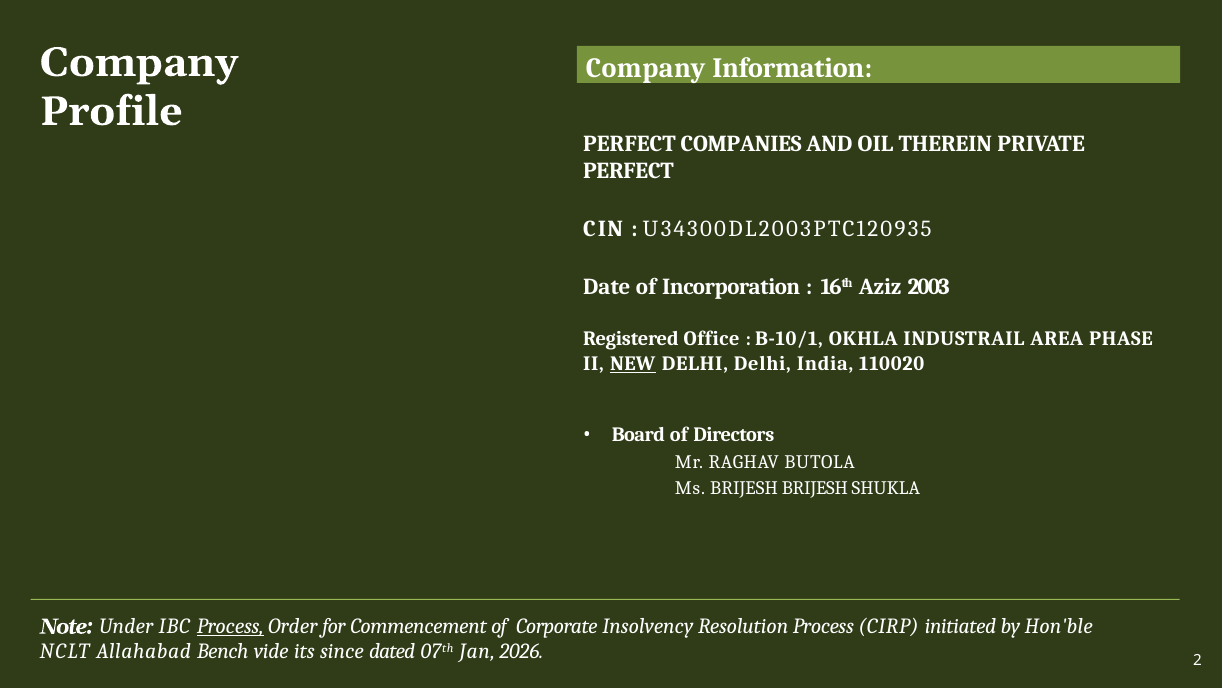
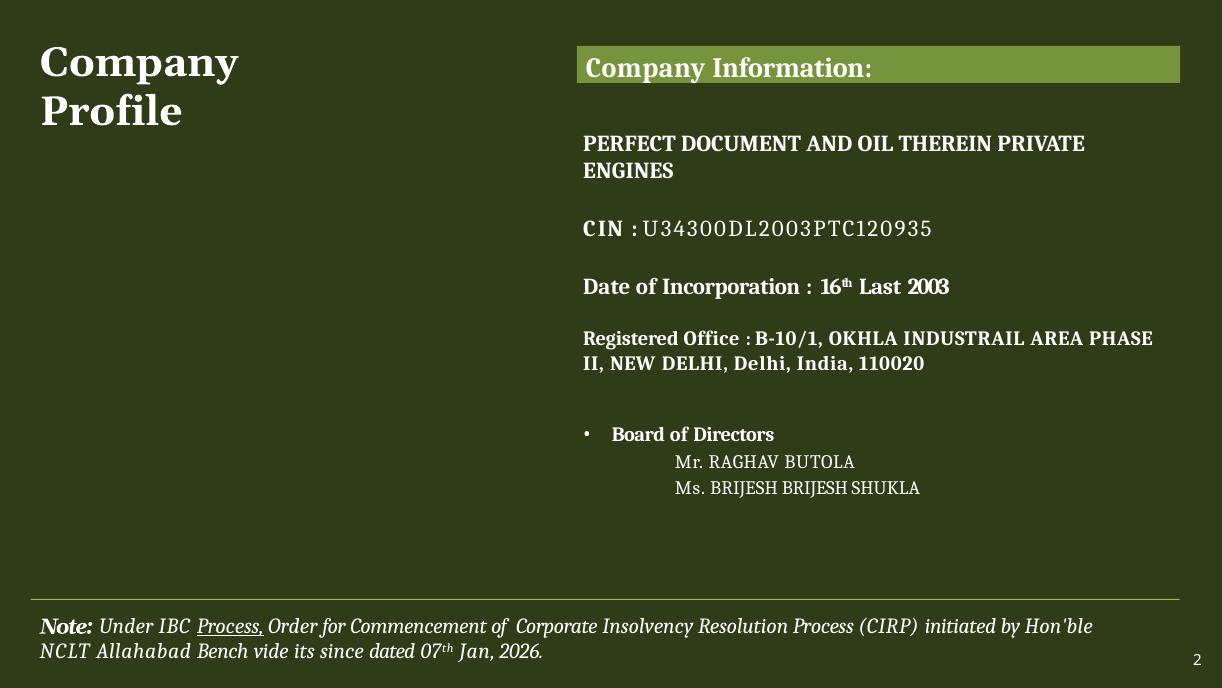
COMPANIES: COMPANIES -> DOCUMENT
PERFECT at (628, 171): PERFECT -> ENGINES
Aziz: Aziz -> Last
NEW underline: present -> none
